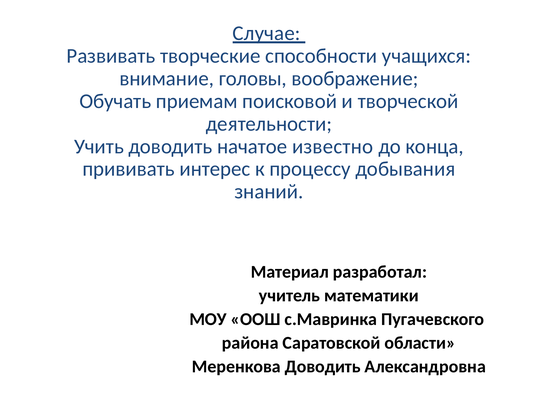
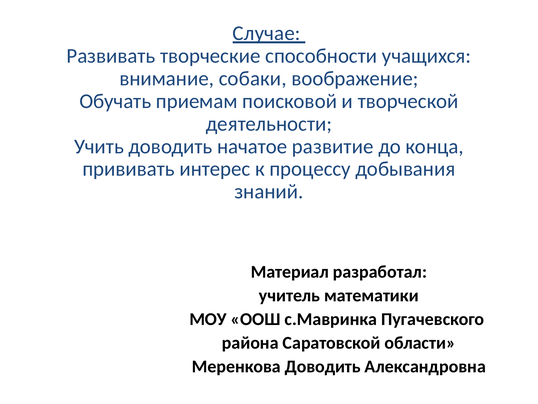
головы: головы -> собаки
известно: известно -> развитие
